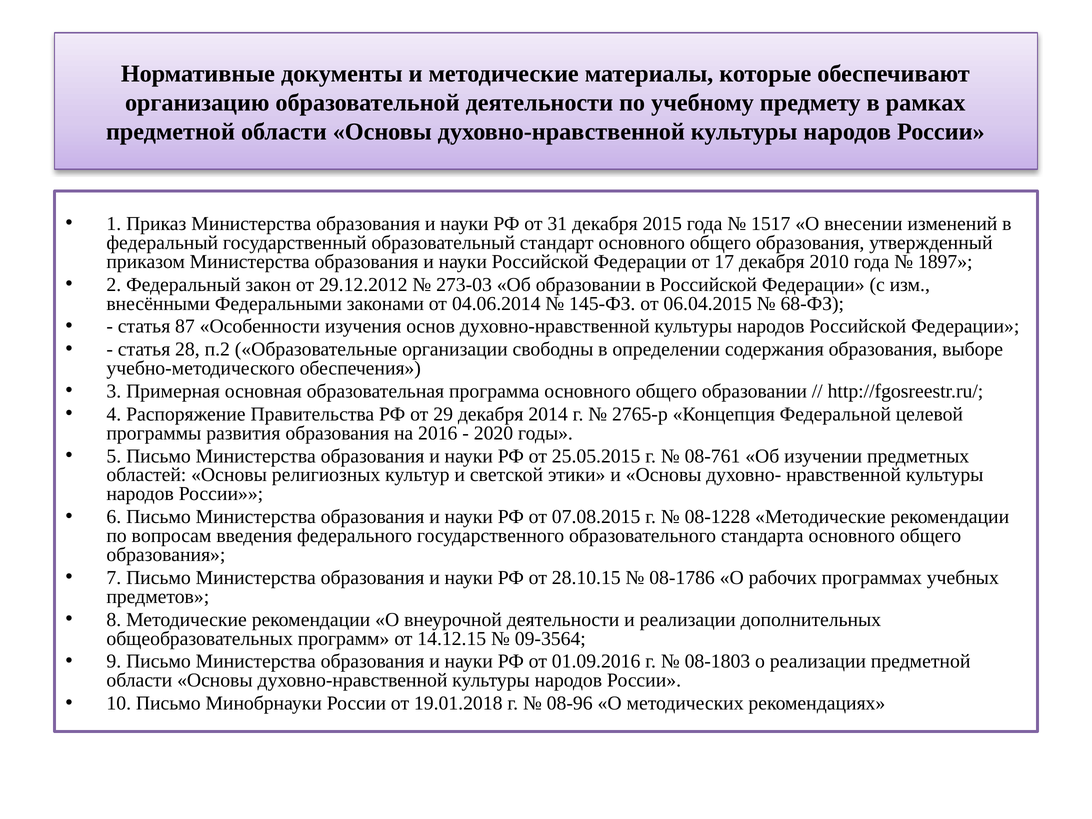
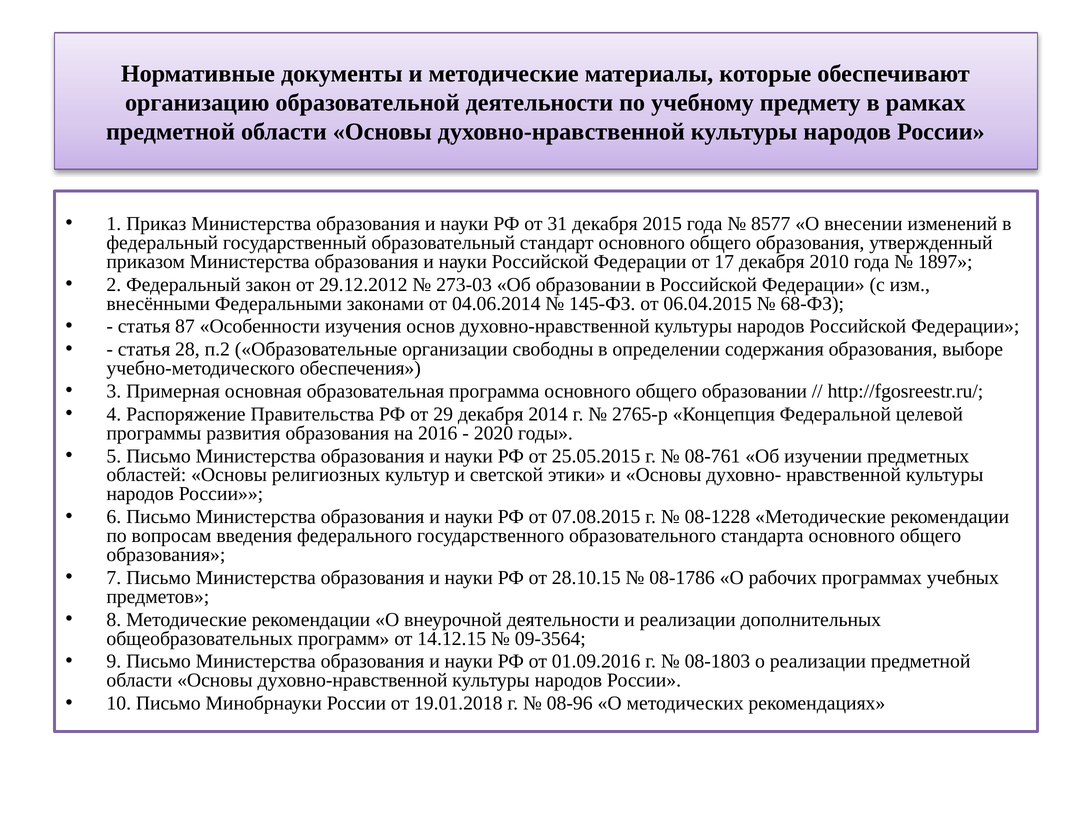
1517: 1517 -> 8577
